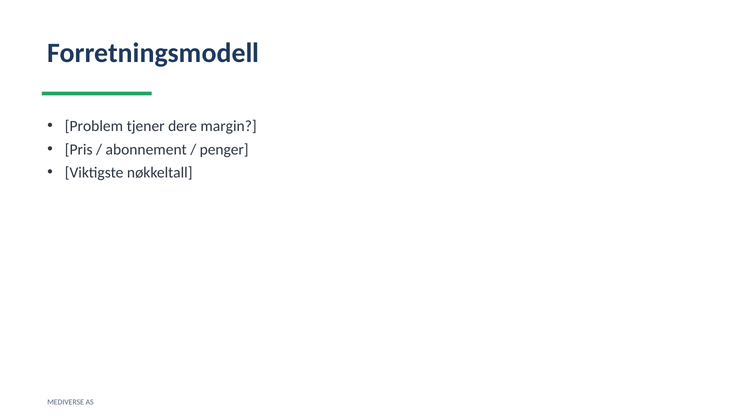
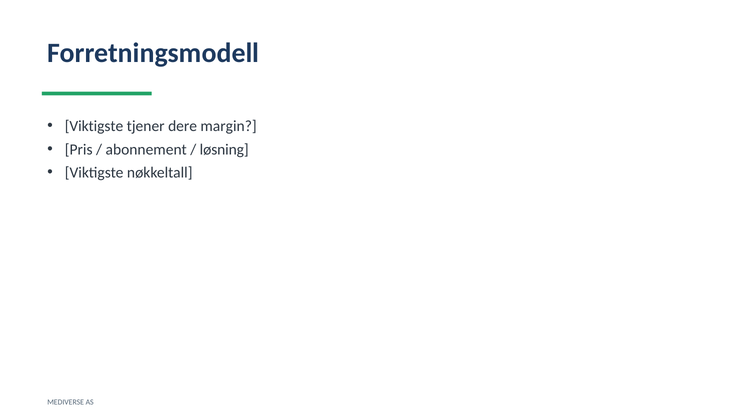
Problem at (94, 126): Problem -> Viktigste
penger: penger -> løsning
